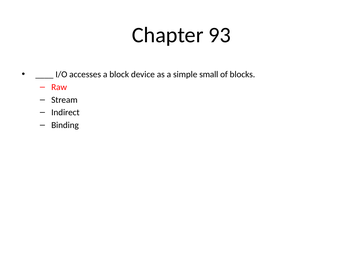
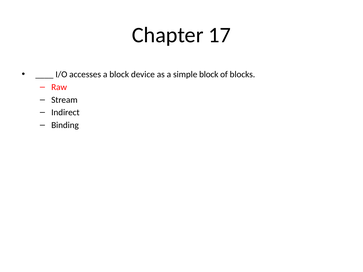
93: 93 -> 17
simple small: small -> block
